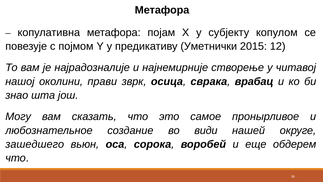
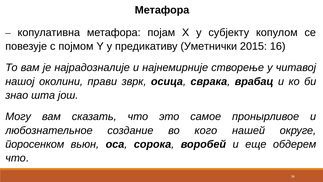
12: 12 -> 16
види: види -> кого
зашедшего: зашедшего -> поросенком
